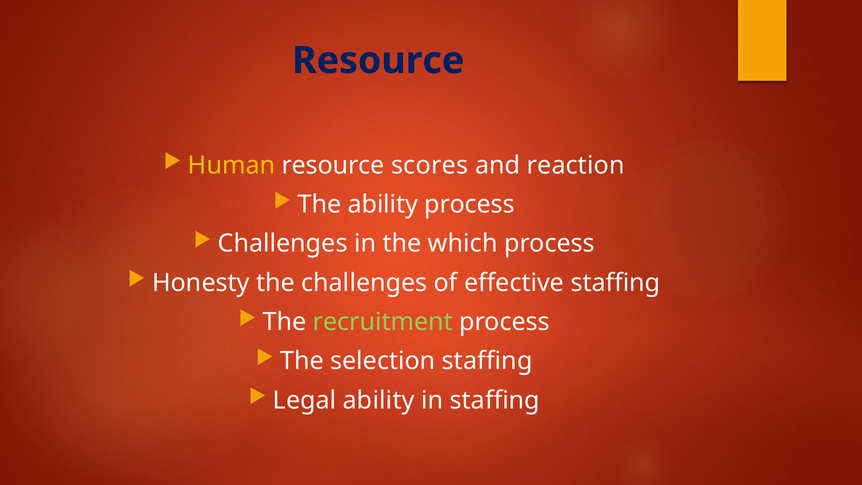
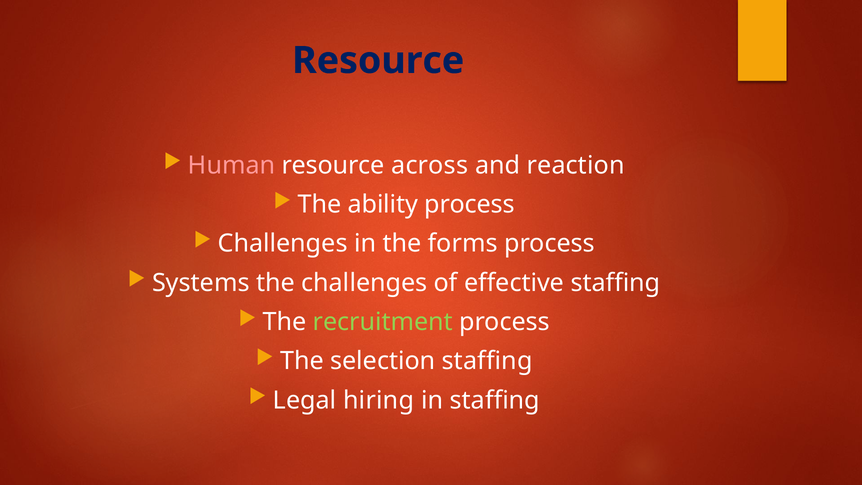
Human colour: yellow -> pink
scores: scores -> across
which: which -> forms
Honesty: Honesty -> Systems
Legal ability: ability -> hiring
